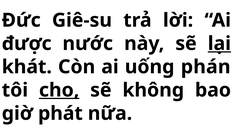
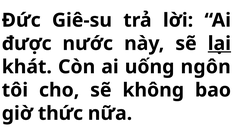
phán: phán -> ngôn
cho underline: present -> none
phát: phát -> thức
